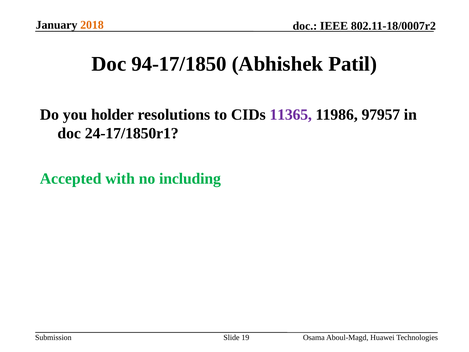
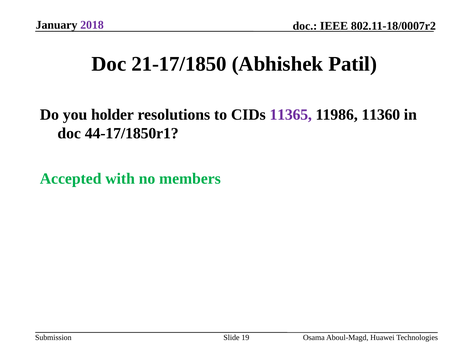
2018 colour: orange -> purple
94-17/1850: 94-17/1850 -> 21-17/1850
97957: 97957 -> 11360
24-17/1850r1: 24-17/1850r1 -> 44-17/1850r1
including: including -> members
